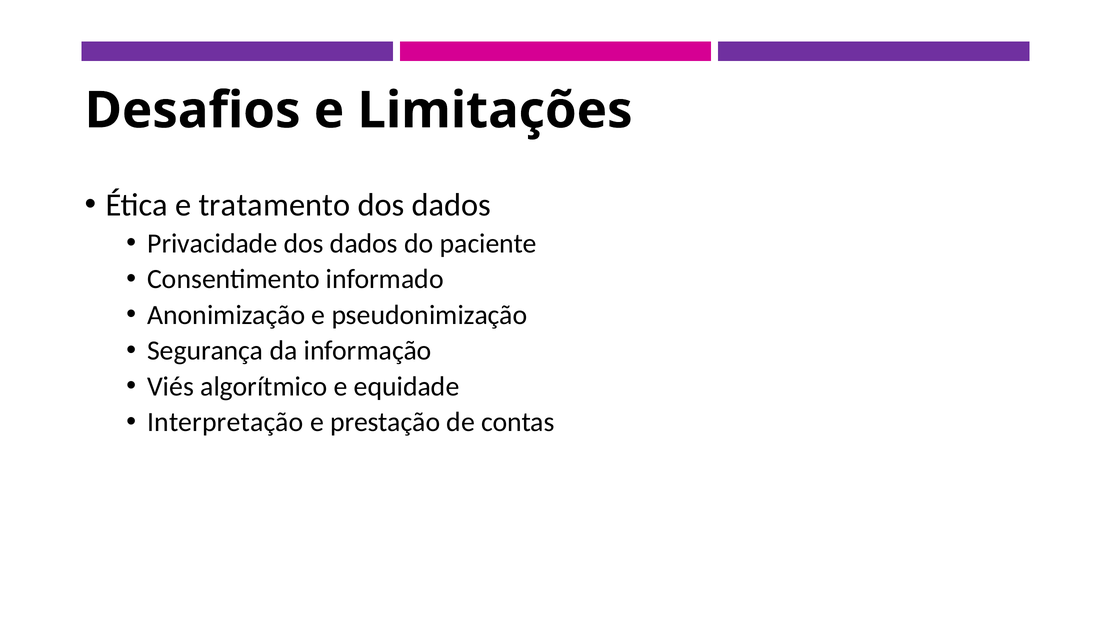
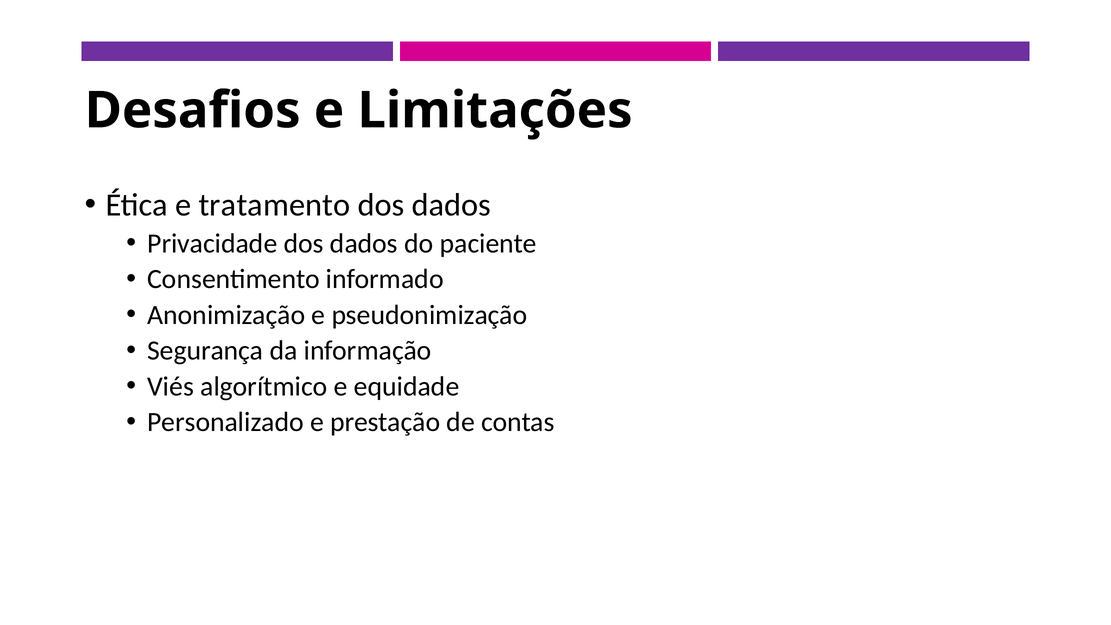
Interpretação: Interpretação -> Personalizado
